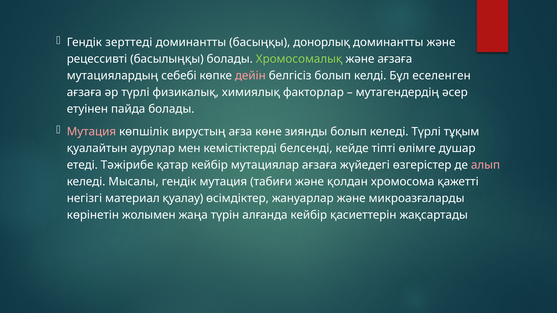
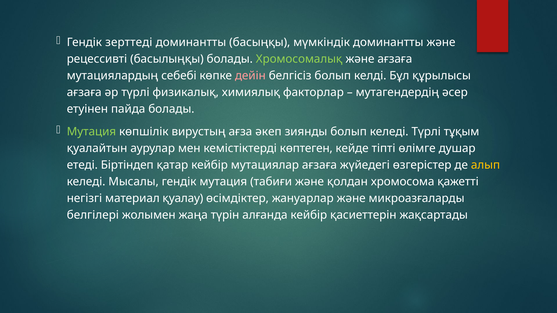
донорлық: донорлық -> мүмкіндік
еселенген: еселенген -> құрылысы
Мутация at (91, 132) colour: pink -> light green
көне: көне -> әкеп
белсенді: белсенді -> көптеген
Тәжірибе: Тәжірибе -> Біртіндеп
алып colour: pink -> yellow
көрінетін: көрінетін -> белгілері
